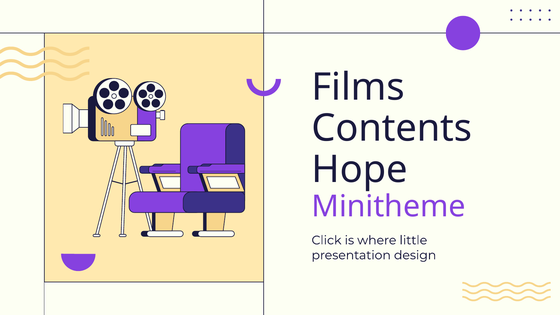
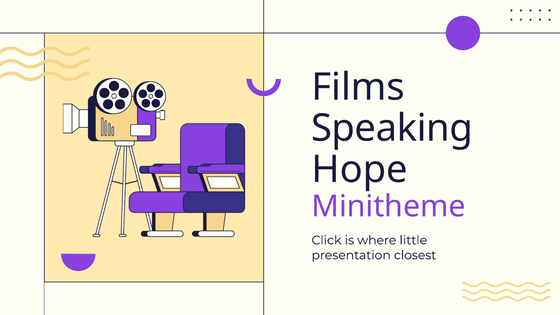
Contents: Contents -> Speaking
design: design -> closest
